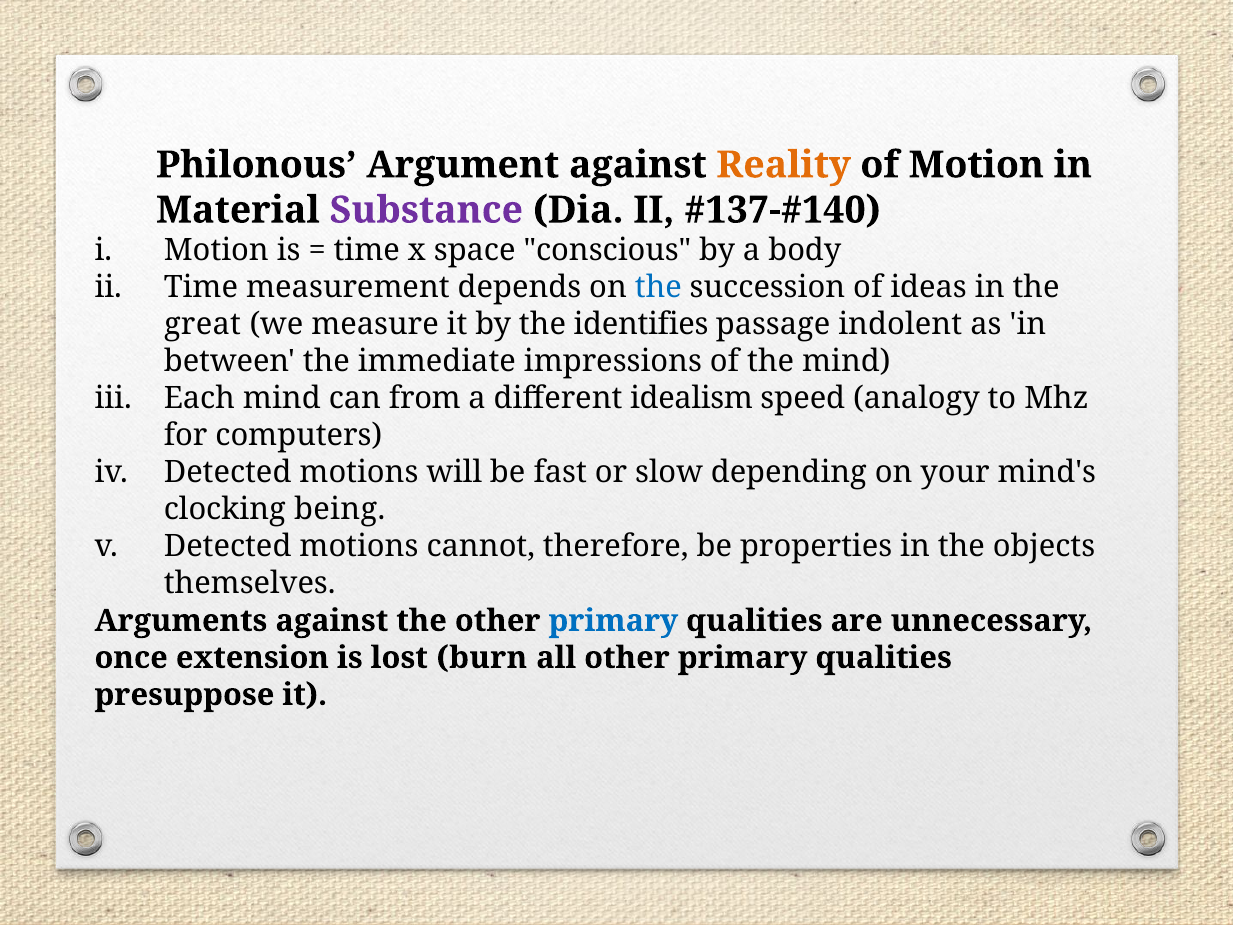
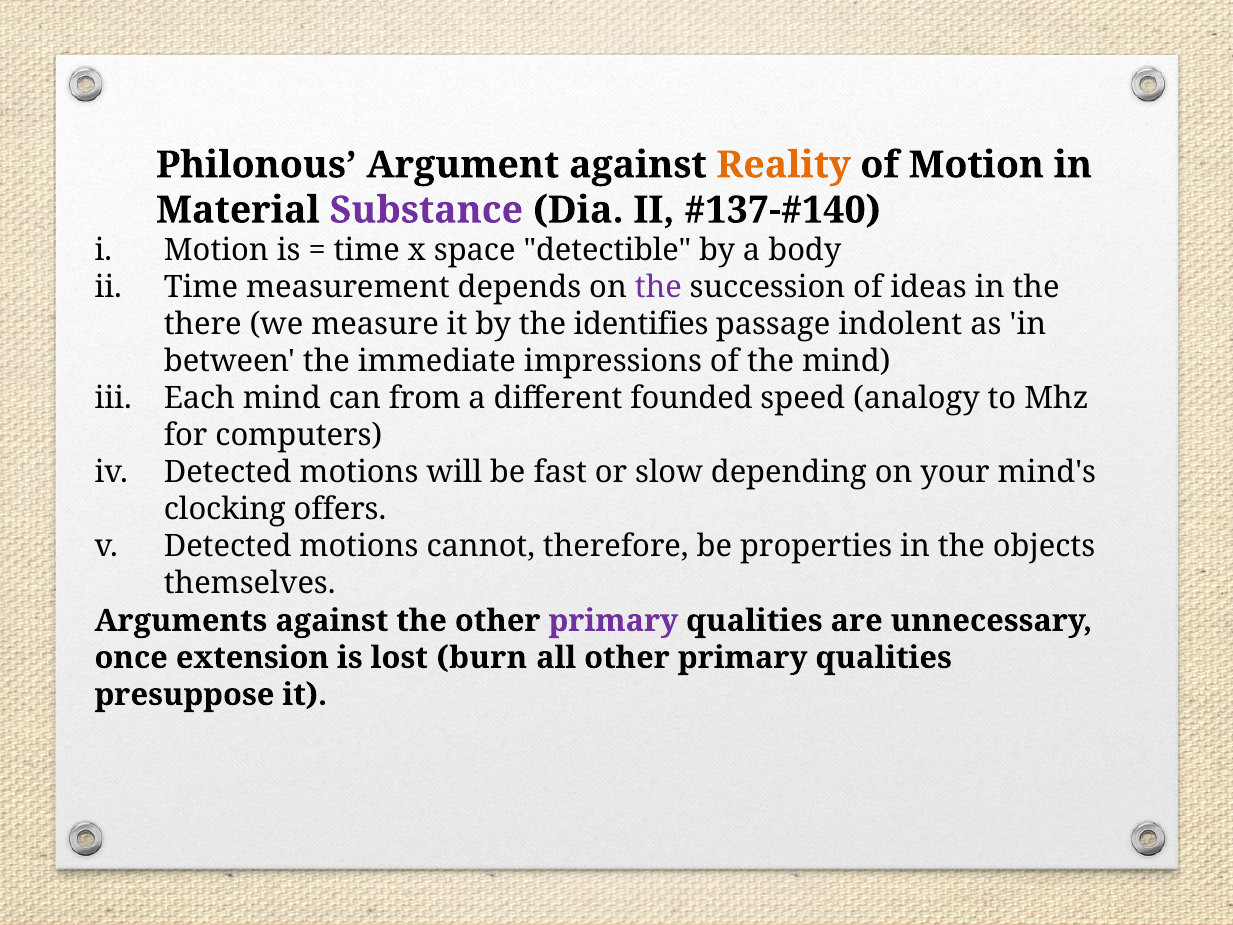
conscious: conscious -> detectible
the at (658, 288) colour: blue -> purple
great: great -> there
idealism: idealism -> founded
being: being -> offers
primary at (613, 621) colour: blue -> purple
